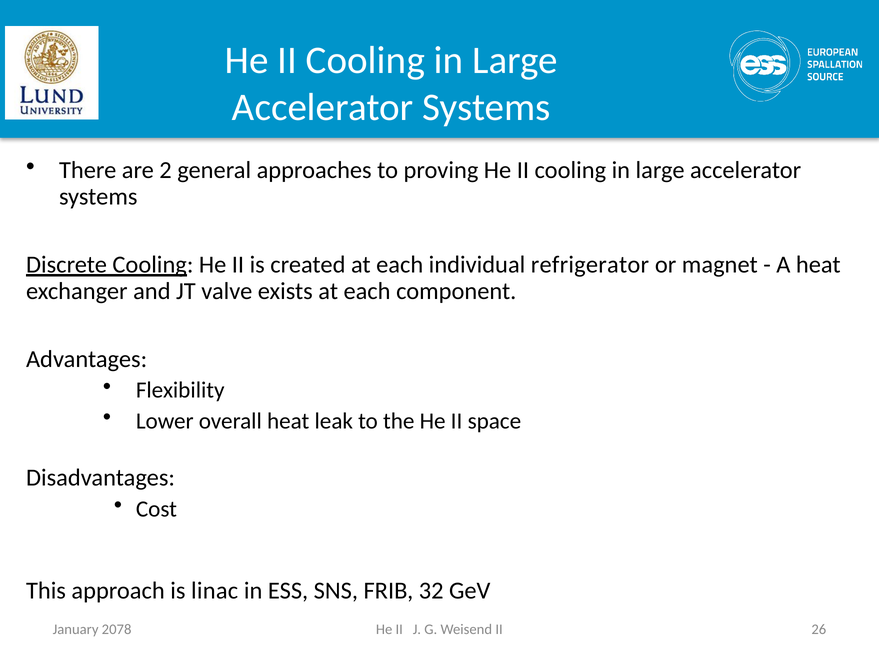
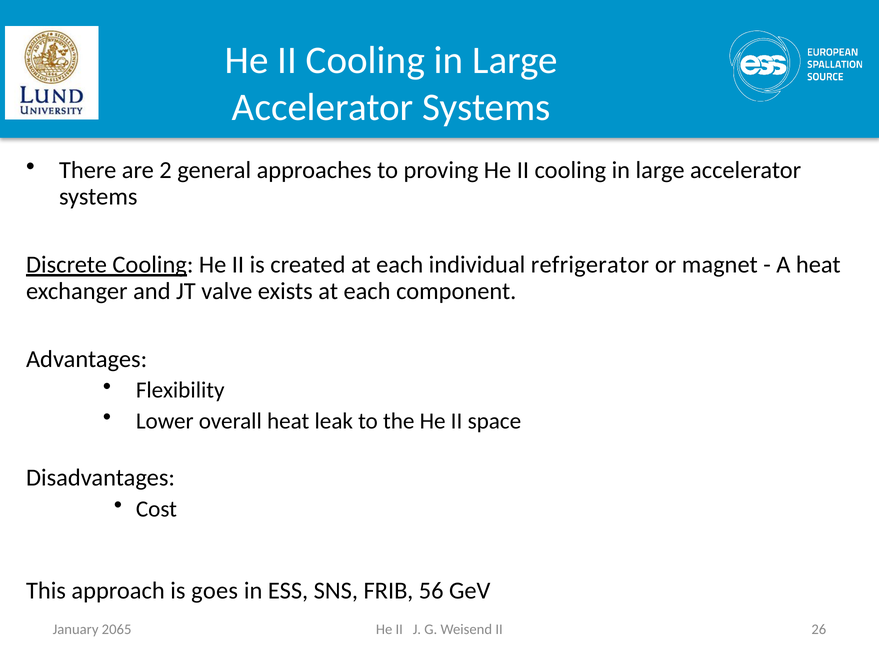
linac: linac -> goes
32: 32 -> 56
2078: 2078 -> 2065
